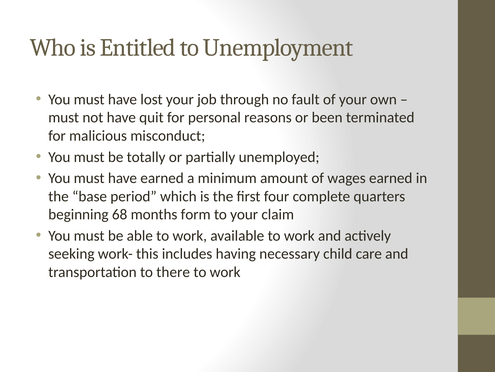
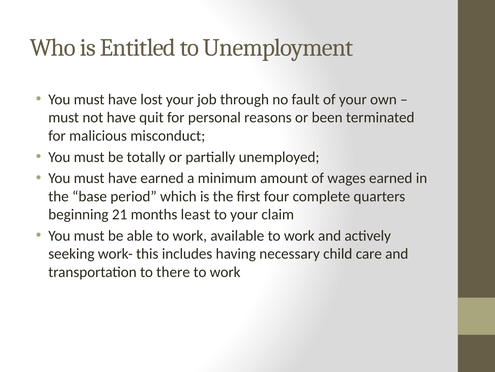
68: 68 -> 21
form: form -> least
